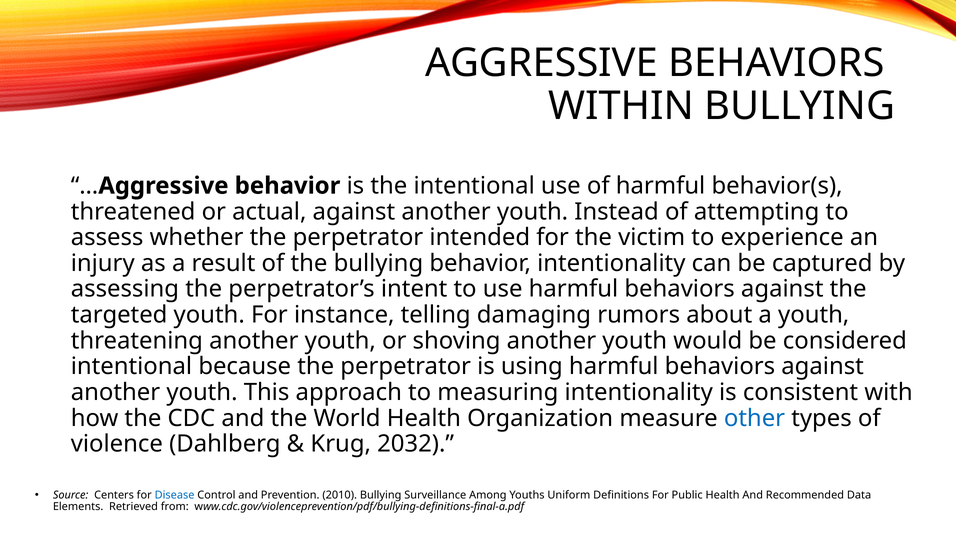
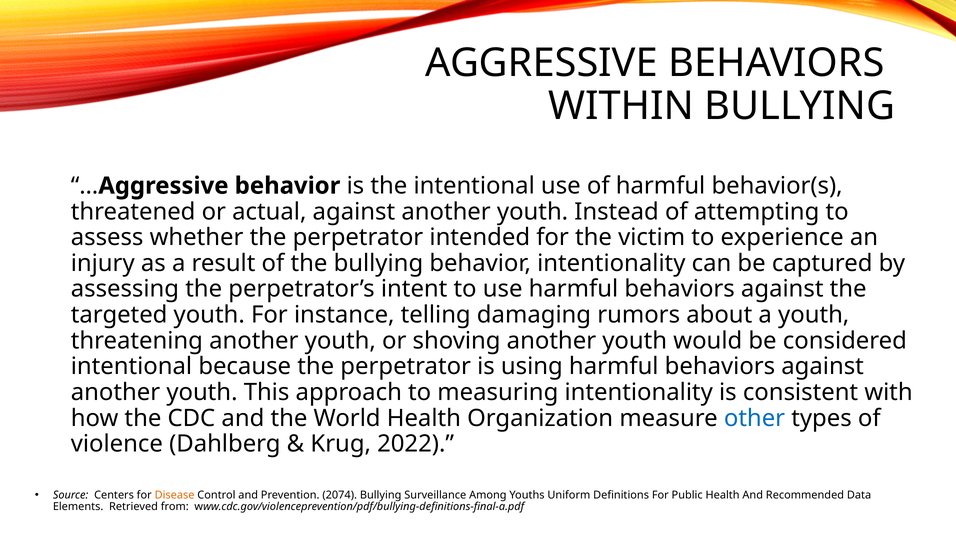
2032: 2032 -> 2022
Disease colour: blue -> orange
2010: 2010 -> 2074
